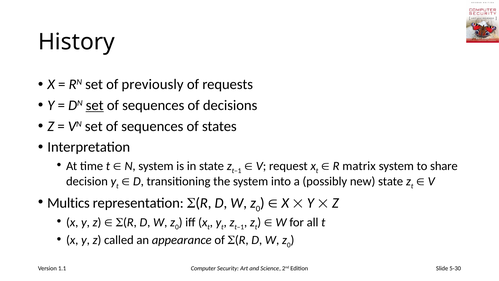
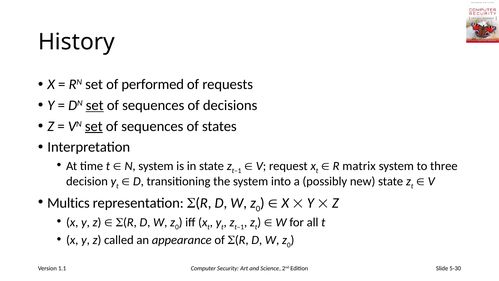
previously: previously -> performed
set at (94, 126) underline: none -> present
share: share -> three
